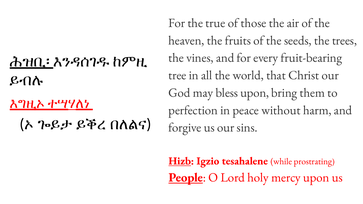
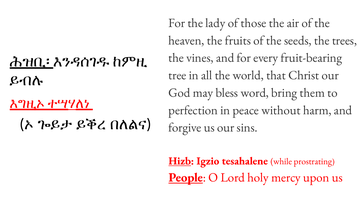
true: true -> lady
bless upon: upon -> word
